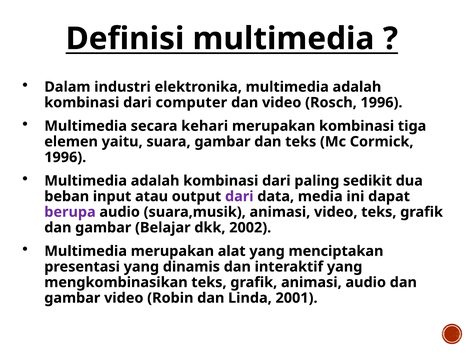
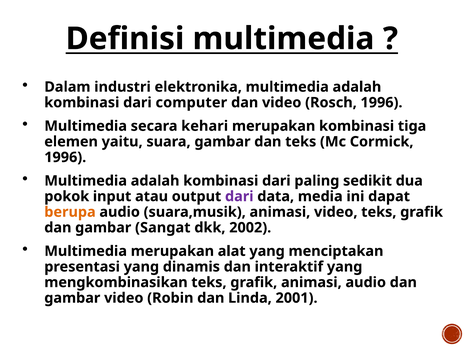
beban: beban -> pokok
berupa colour: purple -> orange
Belajar: Belajar -> Sangat
